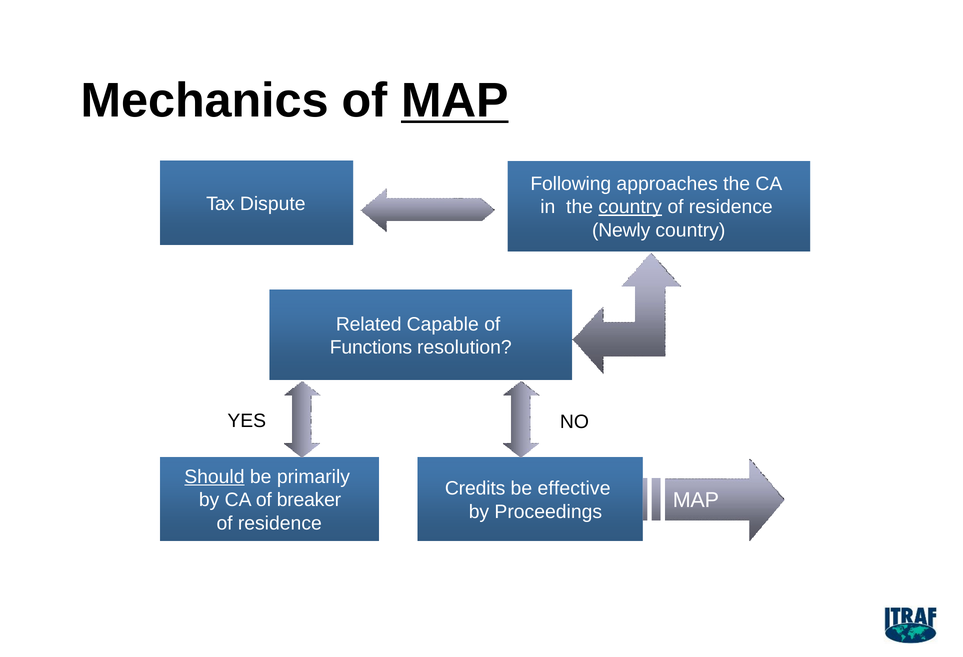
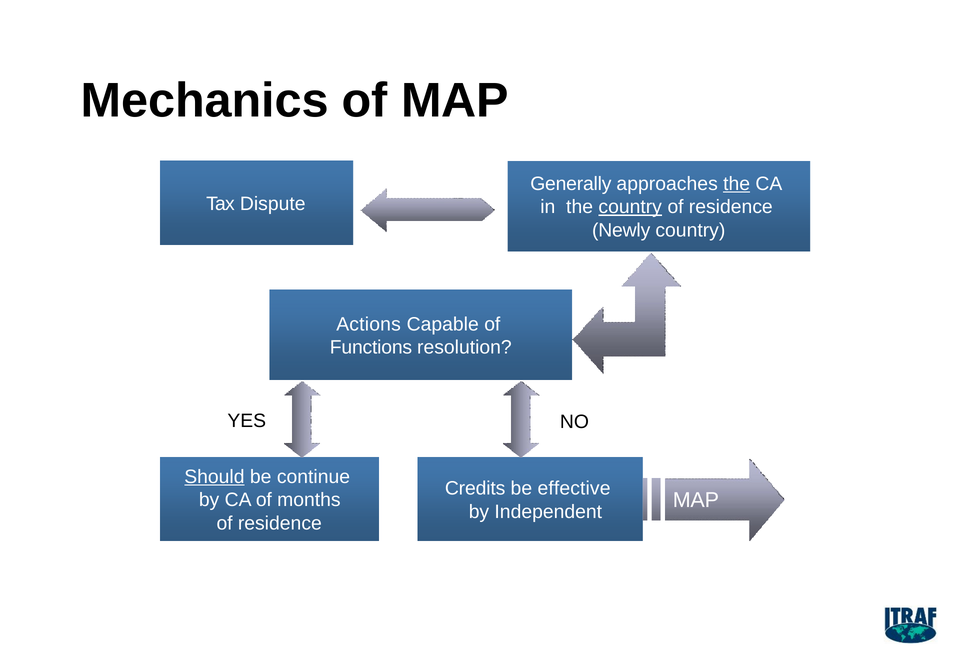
MAP at (455, 101) underline: present -> none
Following: Following -> Generally
the at (737, 184) underline: none -> present
Related: Related -> Actions
primarily: primarily -> continue
breaker: breaker -> months
Proceedings: Proceedings -> Independent
